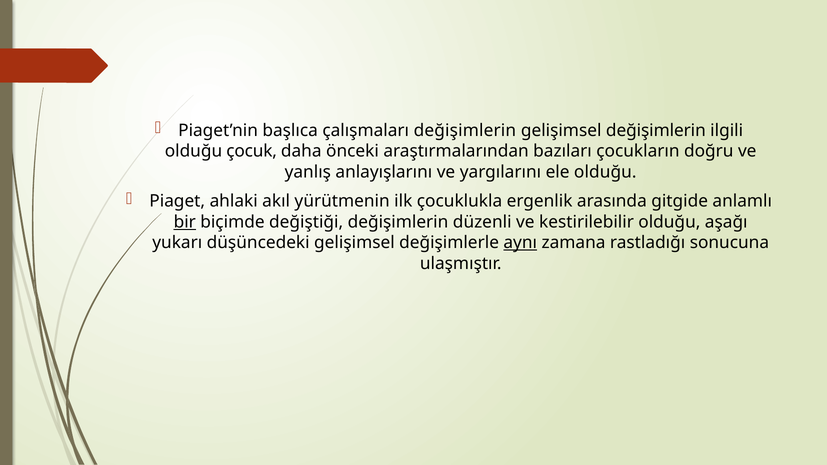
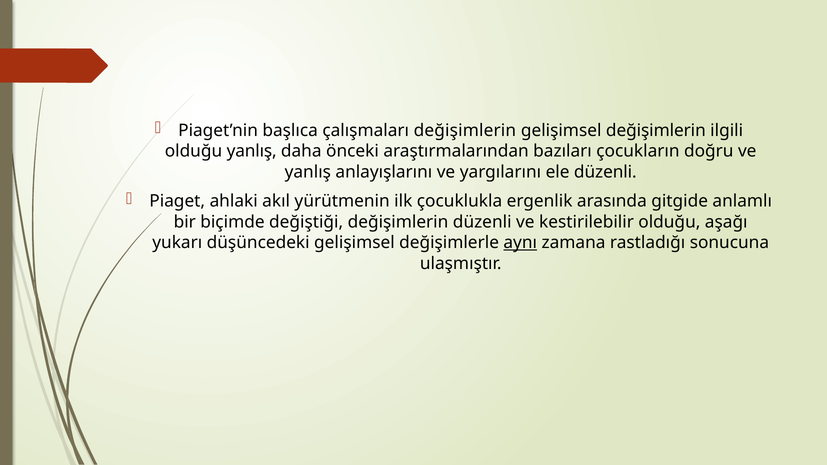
olduğu çocuk: çocuk -> yanlış
ele olduğu: olduğu -> düzenli
bir underline: present -> none
